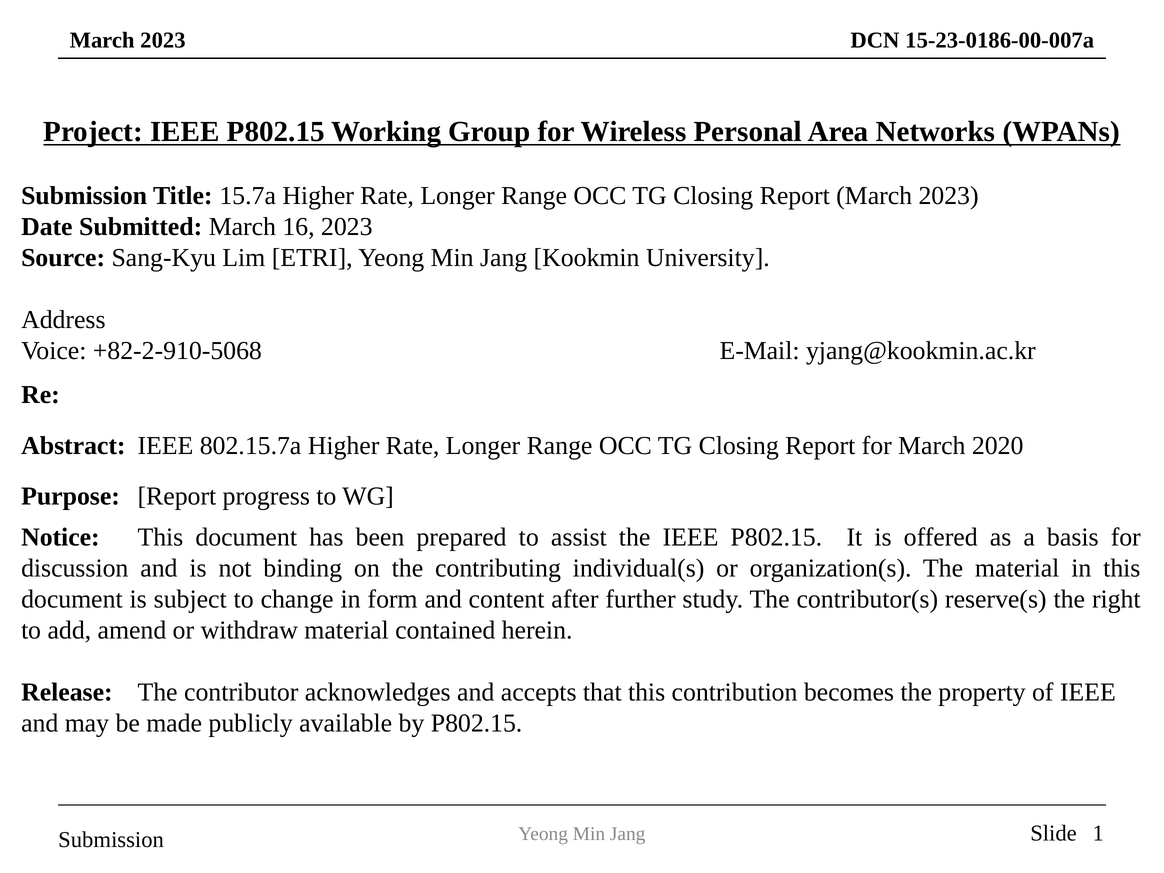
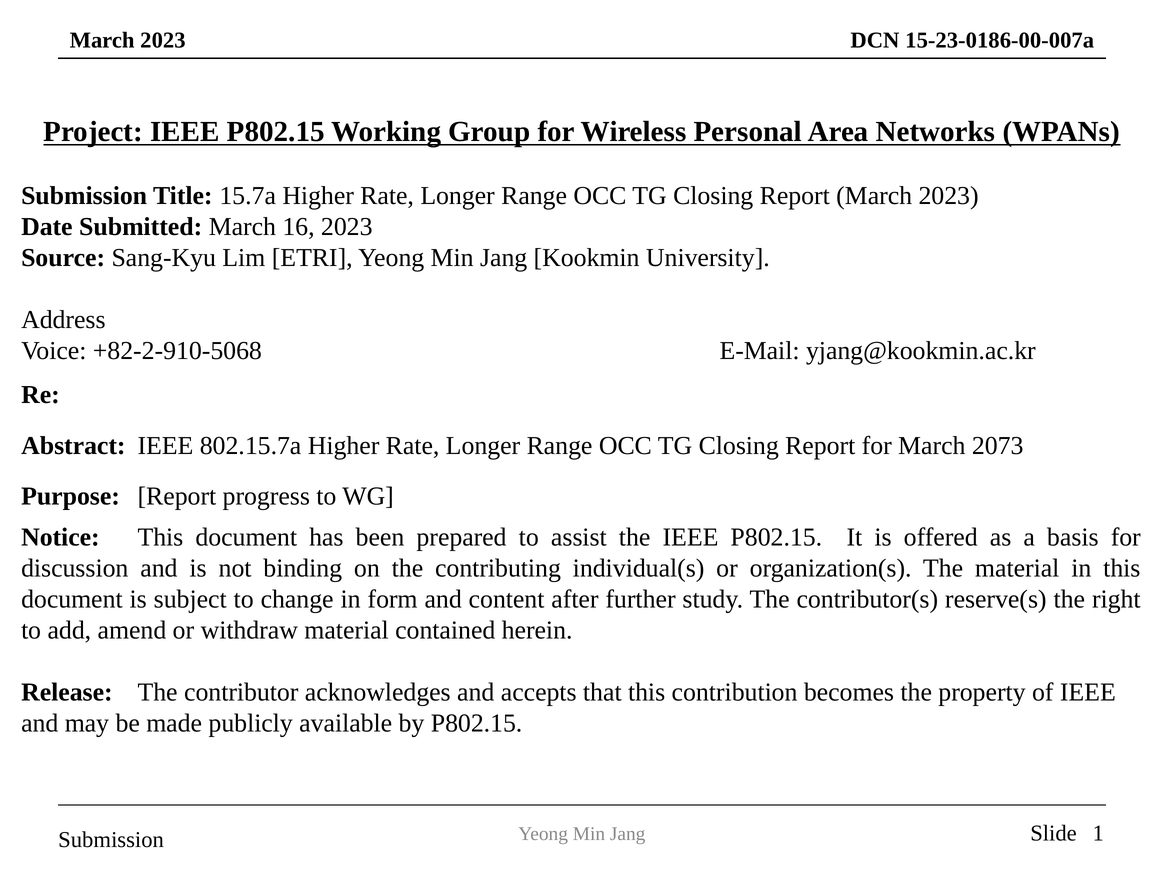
2020: 2020 -> 2073
